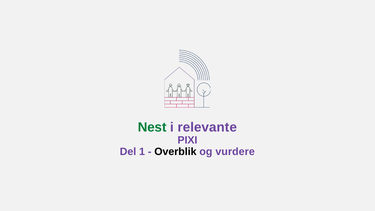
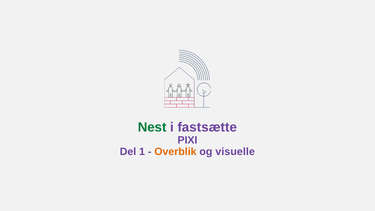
relevante: relevante -> fastsætte
Overblik colour: black -> orange
vurdere: vurdere -> visuelle
